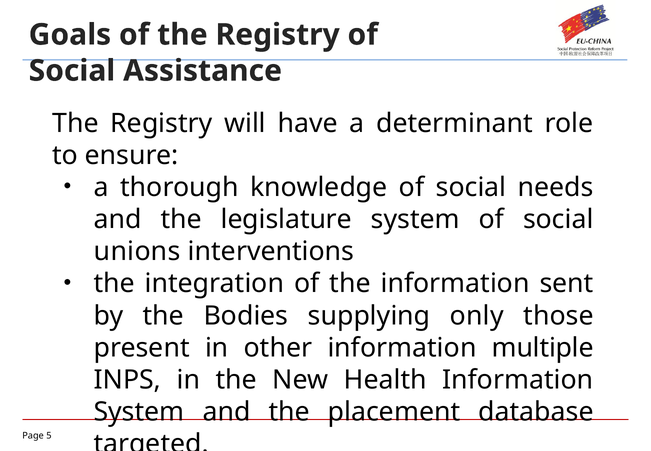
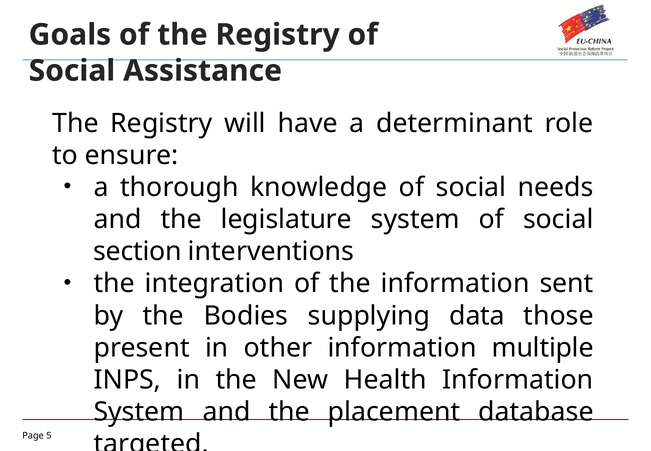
unions: unions -> section
only: only -> data
